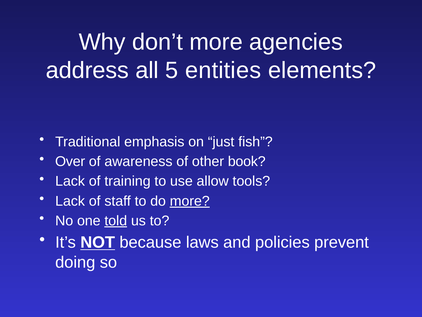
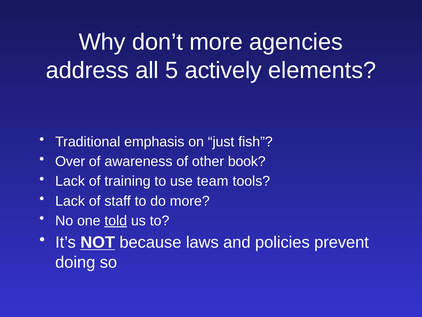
entities: entities -> actively
allow: allow -> team
more at (190, 201) underline: present -> none
